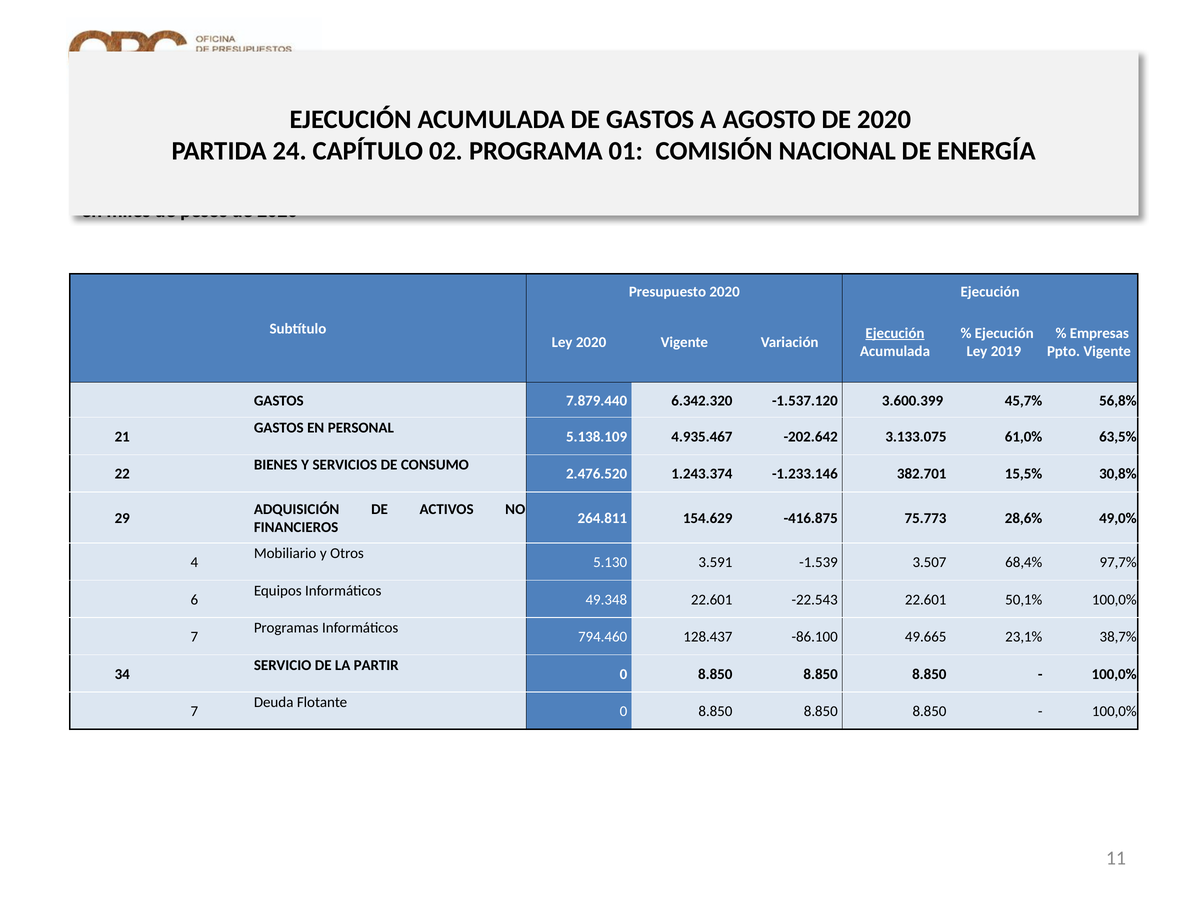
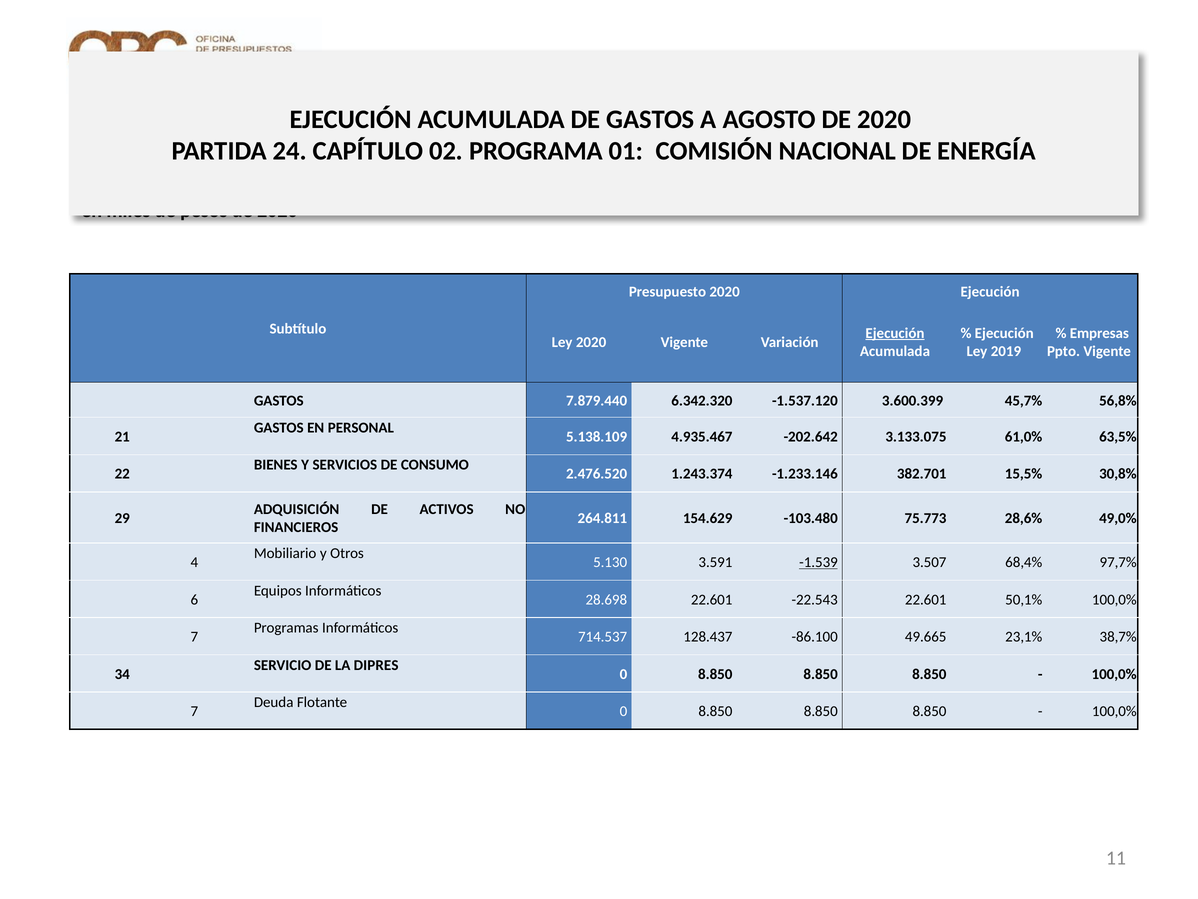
-416.875: -416.875 -> -103.480
-1.539 underline: none -> present
49.348: 49.348 -> 28.698
794.460: 794.460 -> 714.537
LA PARTIR: PARTIR -> DIPRES
